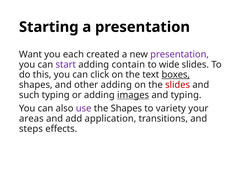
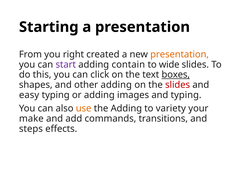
Want: Want -> From
each: each -> right
presentation at (180, 54) colour: purple -> orange
such: such -> easy
images underline: present -> none
use colour: purple -> orange
the Shapes: Shapes -> Adding
areas: areas -> make
application: application -> commands
